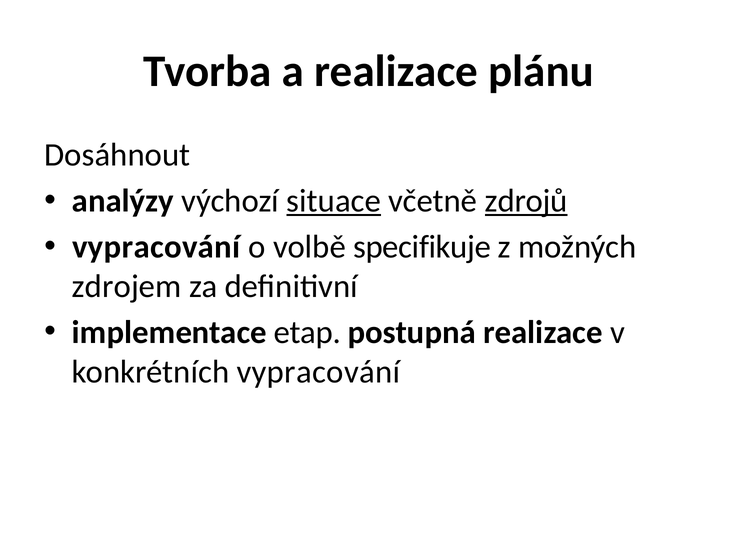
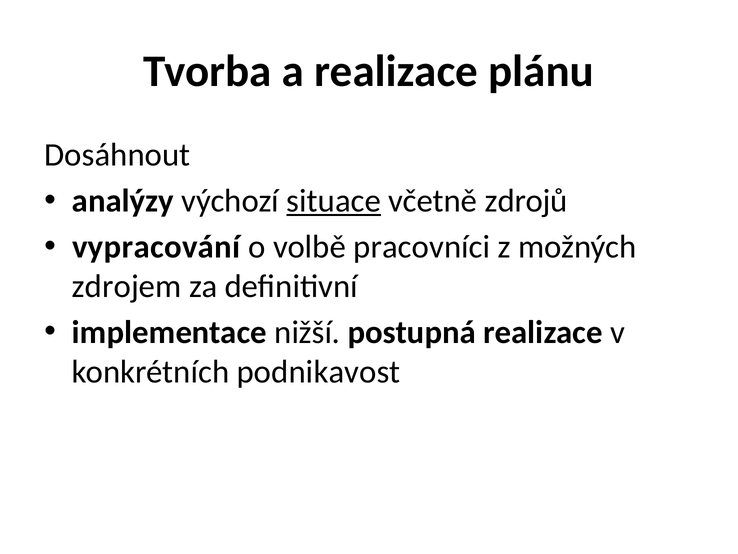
zdrojů underline: present -> none
specifikuje: specifikuje -> pracovníci
etap: etap -> nižší
konkrétních vypracování: vypracování -> podnikavost
